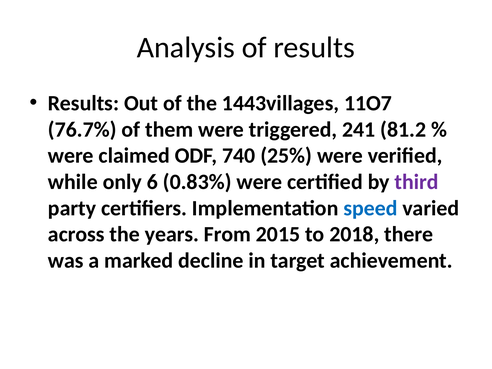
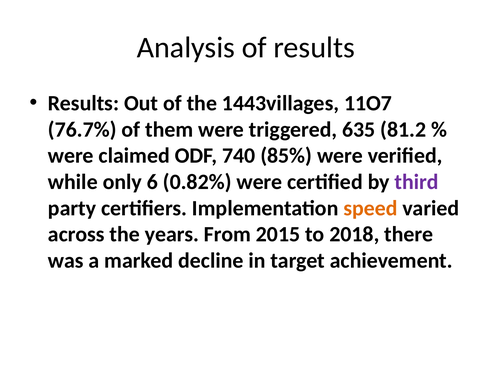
241: 241 -> 635
25%: 25% -> 85%
0.83%: 0.83% -> 0.82%
speed colour: blue -> orange
